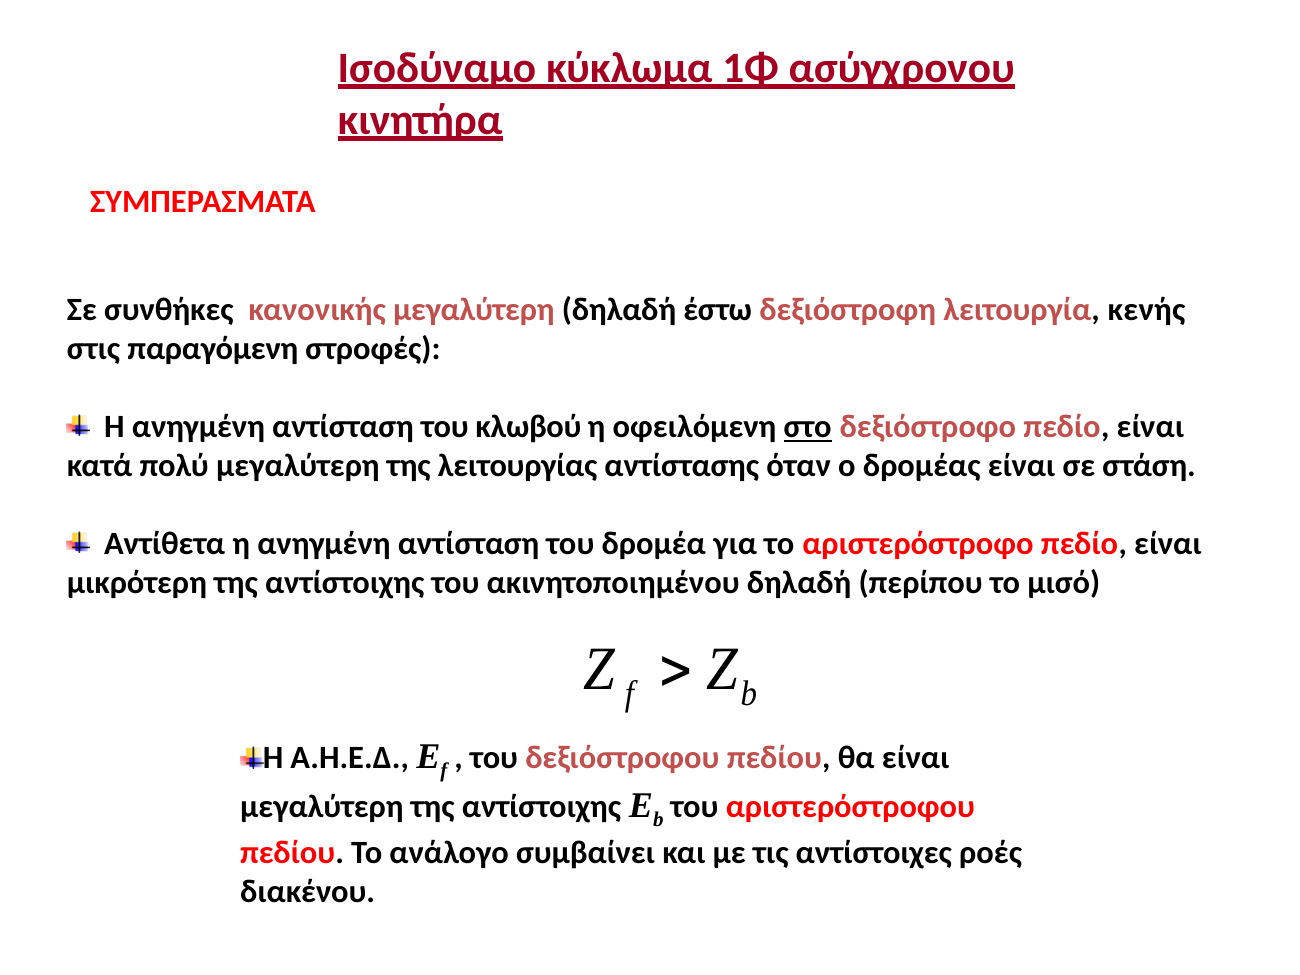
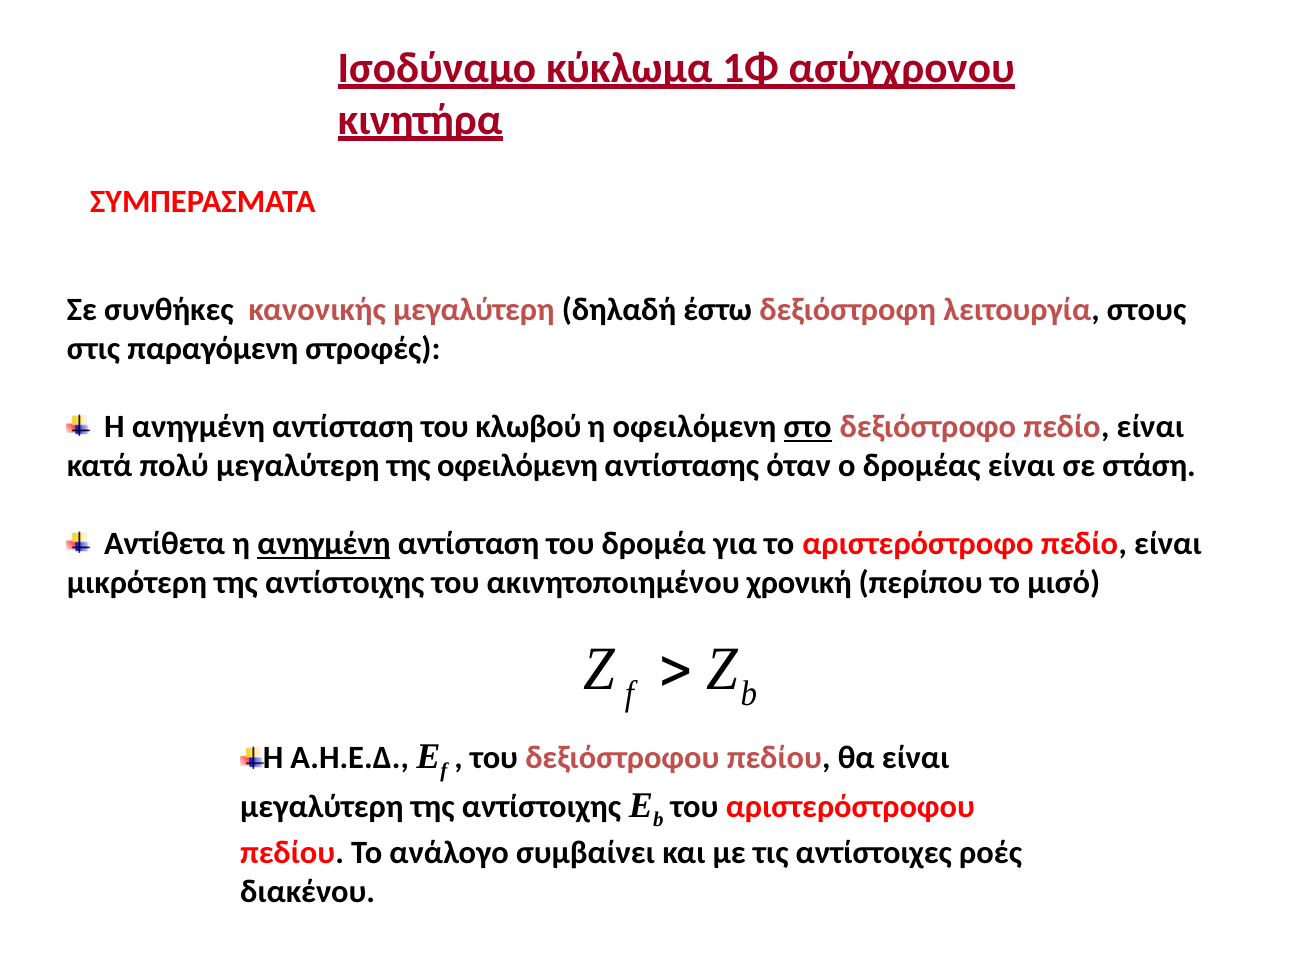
κενής: κενής -> στους
της λειτουργίας: λειτουργίας -> οφειλόμενη
ανηγμένη at (324, 544) underline: none -> present
ακινητοποιημένου δηλαδή: δηλαδή -> χρονική
